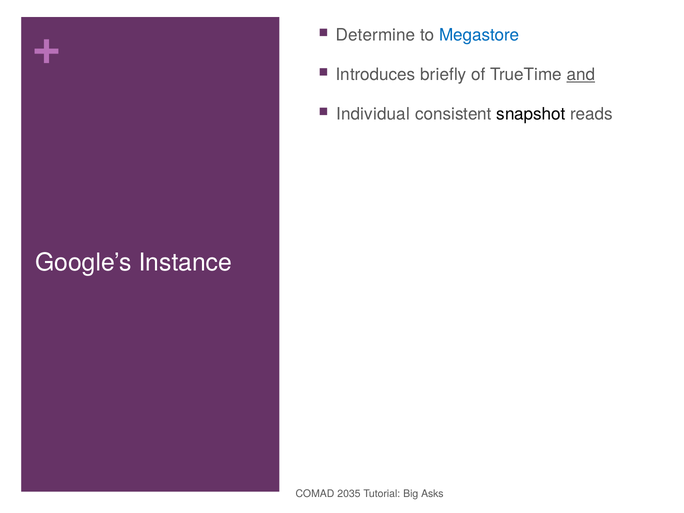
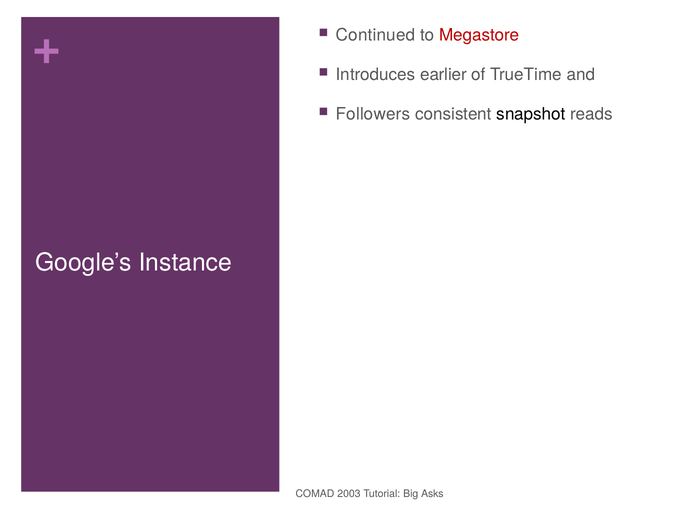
Determine: Determine -> Continued
Megastore colour: blue -> red
briefly: briefly -> earlier
and underline: present -> none
Individual: Individual -> Followers
2035: 2035 -> 2003
